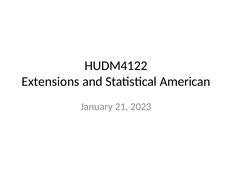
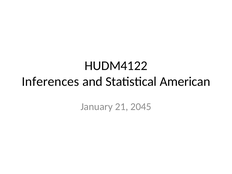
Extensions: Extensions -> Inferences
2023: 2023 -> 2045
